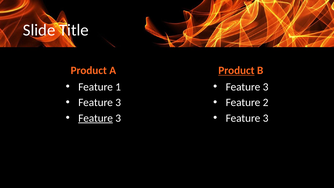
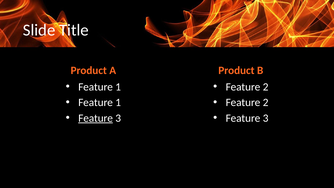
Product at (236, 70) underline: present -> none
3 at (266, 87): 3 -> 2
3 at (118, 102): 3 -> 1
